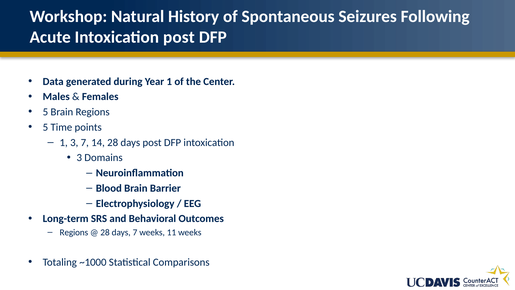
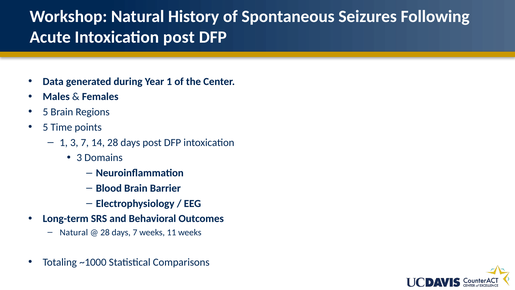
Regions at (74, 232): Regions -> Natural
